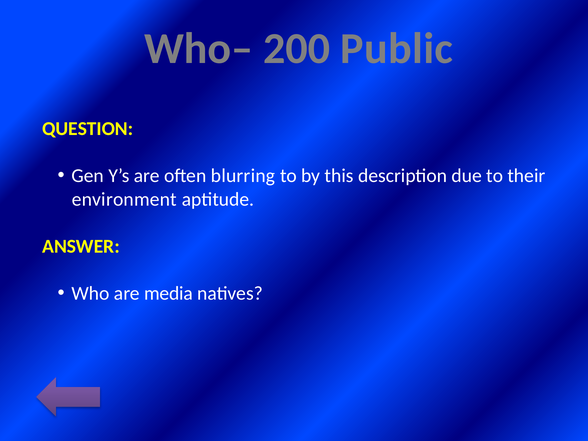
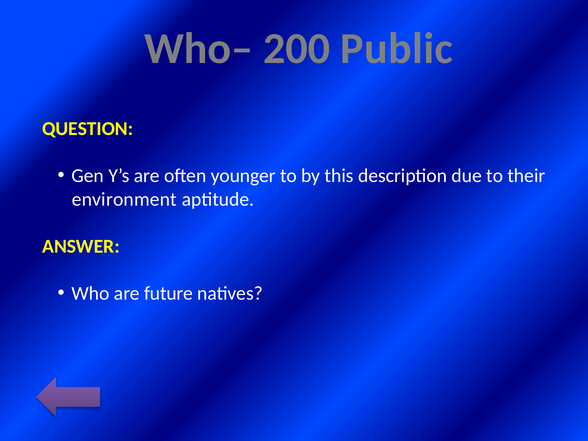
blurring: blurring -> younger
media: media -> future
